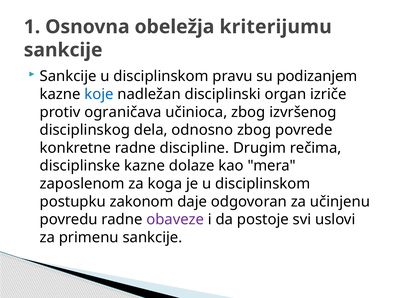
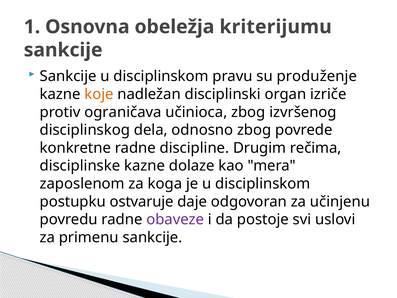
podizanjem: podizanjem -> produženje
koje colour: blue -> orange
zakonom: zakonom -> ostvaruje
